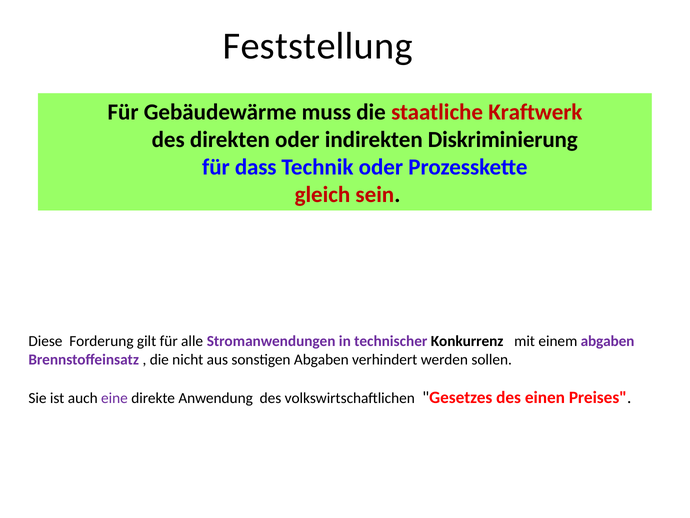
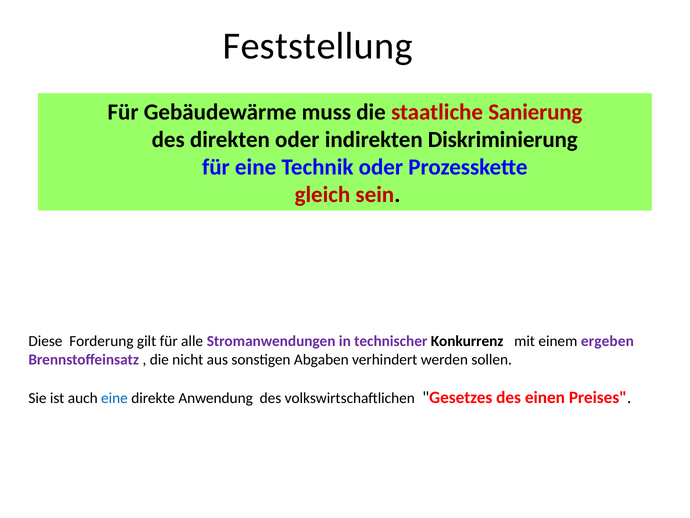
Kraftwerk: Kraftwerk -> Sanierung
für dass: dass -> eine
einem abgaben: abgaben -> ergeben
eine at (114, 398) colour: purple -> blue
